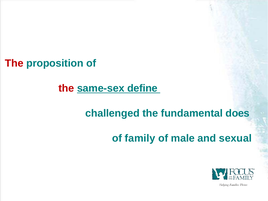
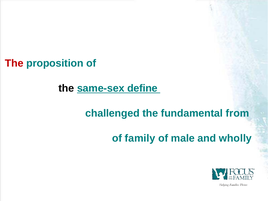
the at (66, 88) colour: red -> black
does: does -> from
sexual: sexual -> wholly
